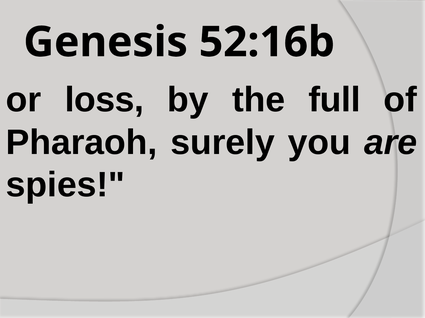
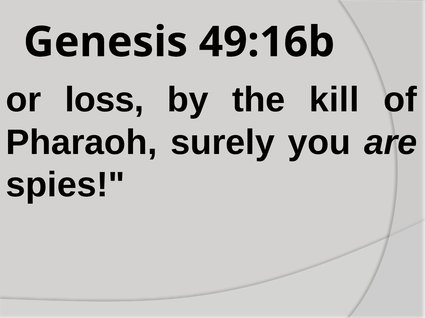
52:16b: 52:16b -> 49:16b
full: full -> kill
